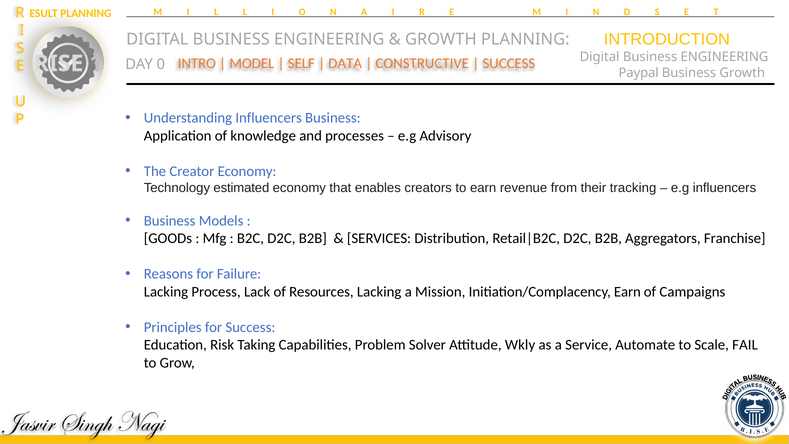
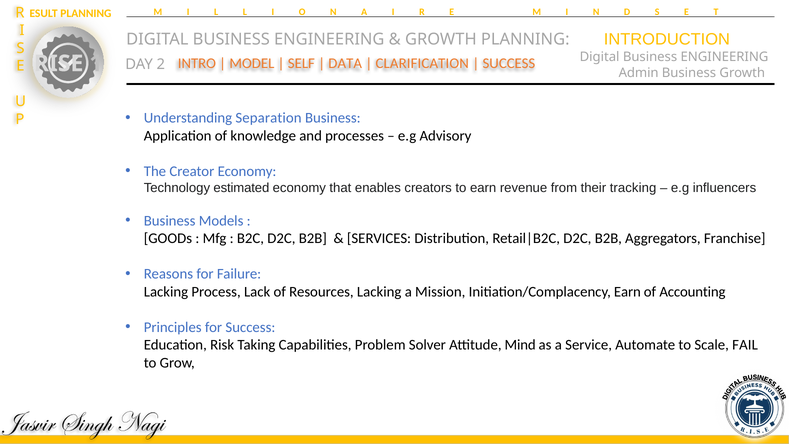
0: 0 -> 2
CONSTRUCTIVE: CONSTRUCTIVE -> CLARIFICATION
Paypal: Paypal -> Admin
Understanding Influencers: Influencers -> Separation
Campaigns: Campaigns -> Accounting
Wkly: Wkly -> Mind
